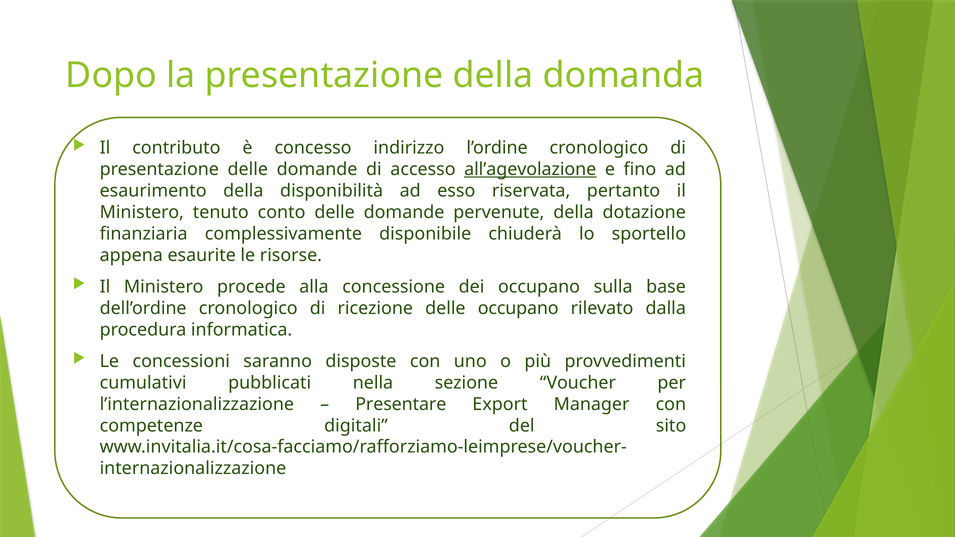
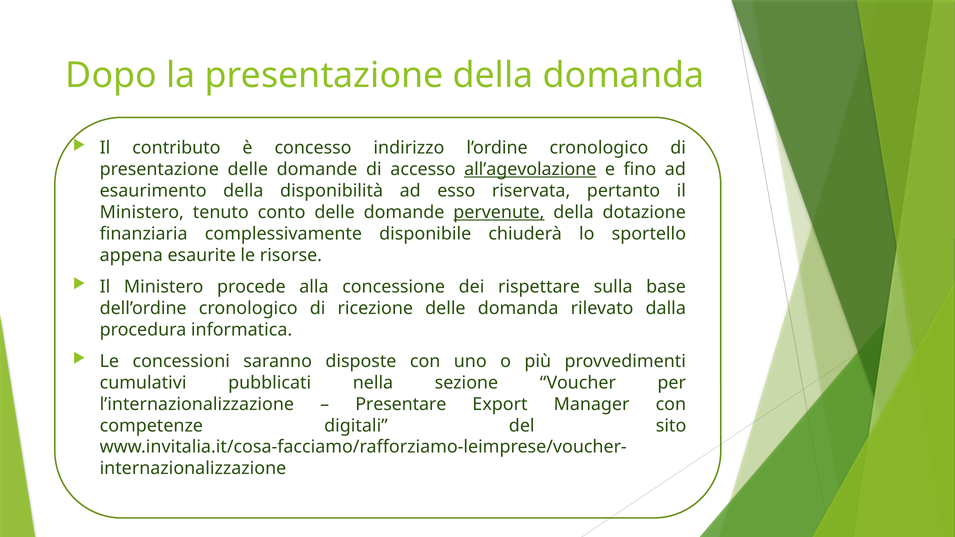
pervenute underline: none -> present
dei occupano: occupano -> rispettare
delle occupano: occupano -> domanda
